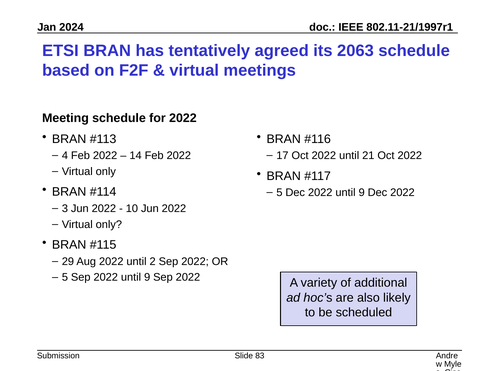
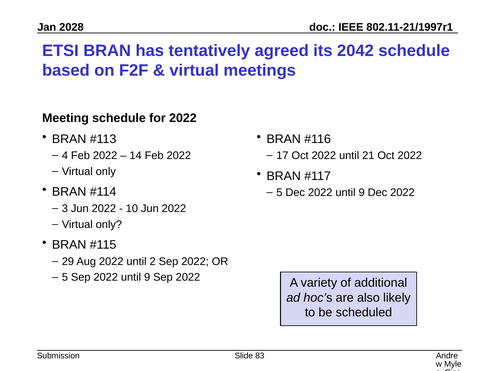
2024: 2024 -> 2028
2063: 2063 -> 2042
